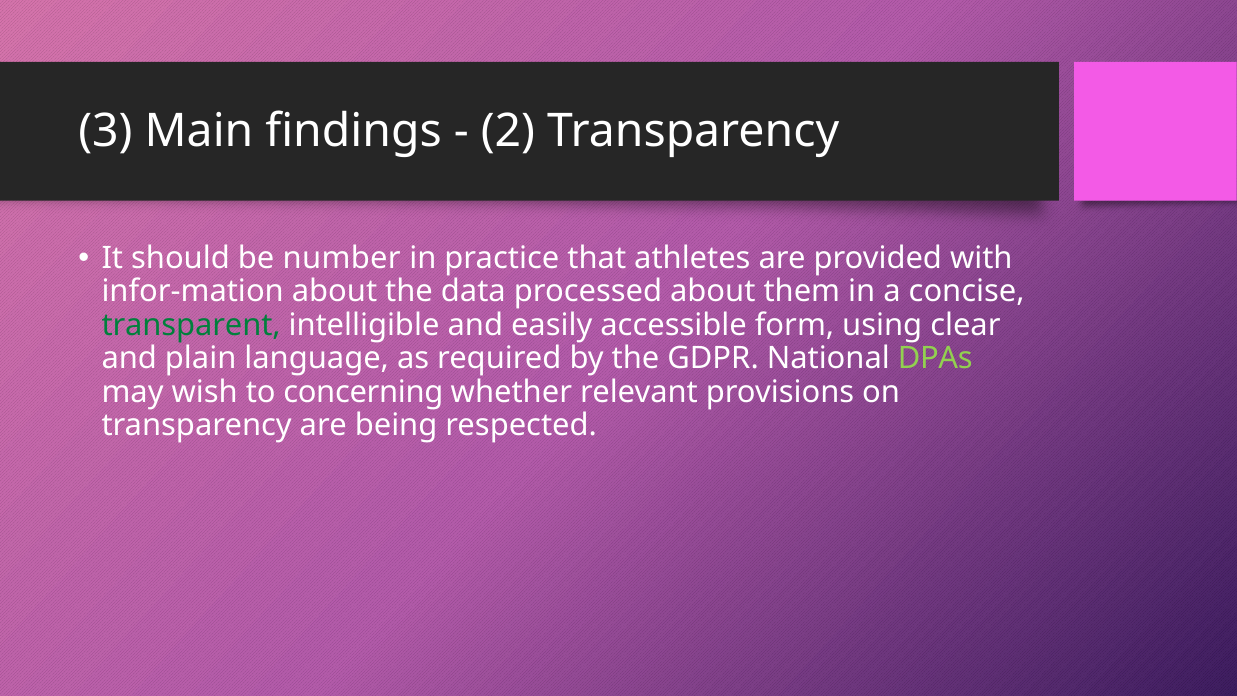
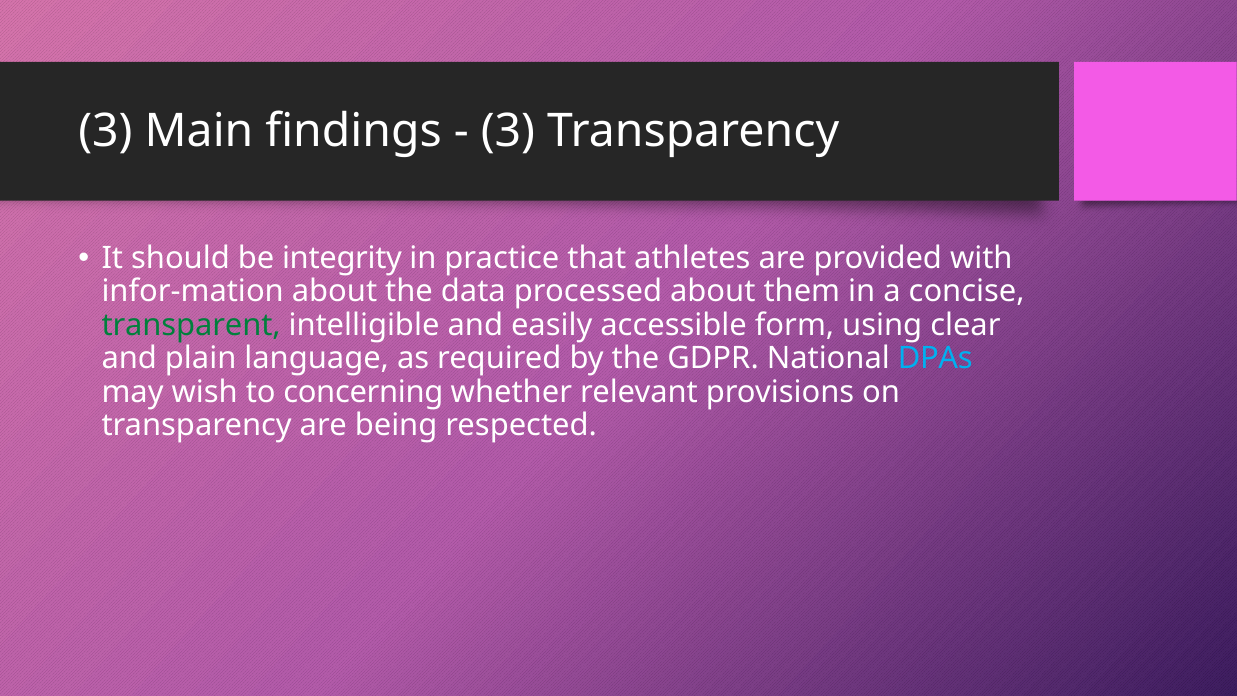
2 at (508, 131): 2 -> 3
number: number -> integrity
DPAs colour: light green -> light blue
